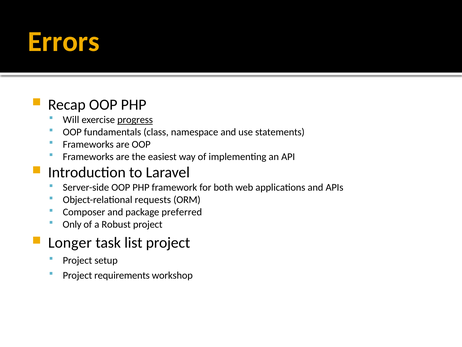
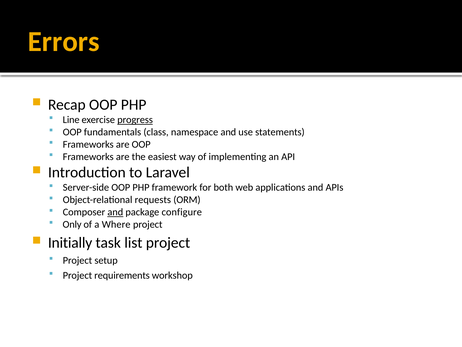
Will: Will -> Line
and at (115, 212) underline: none -> present
preferred: preferred -> configure
Robust: Robust -> Where
Longer: Longer -> Initially
